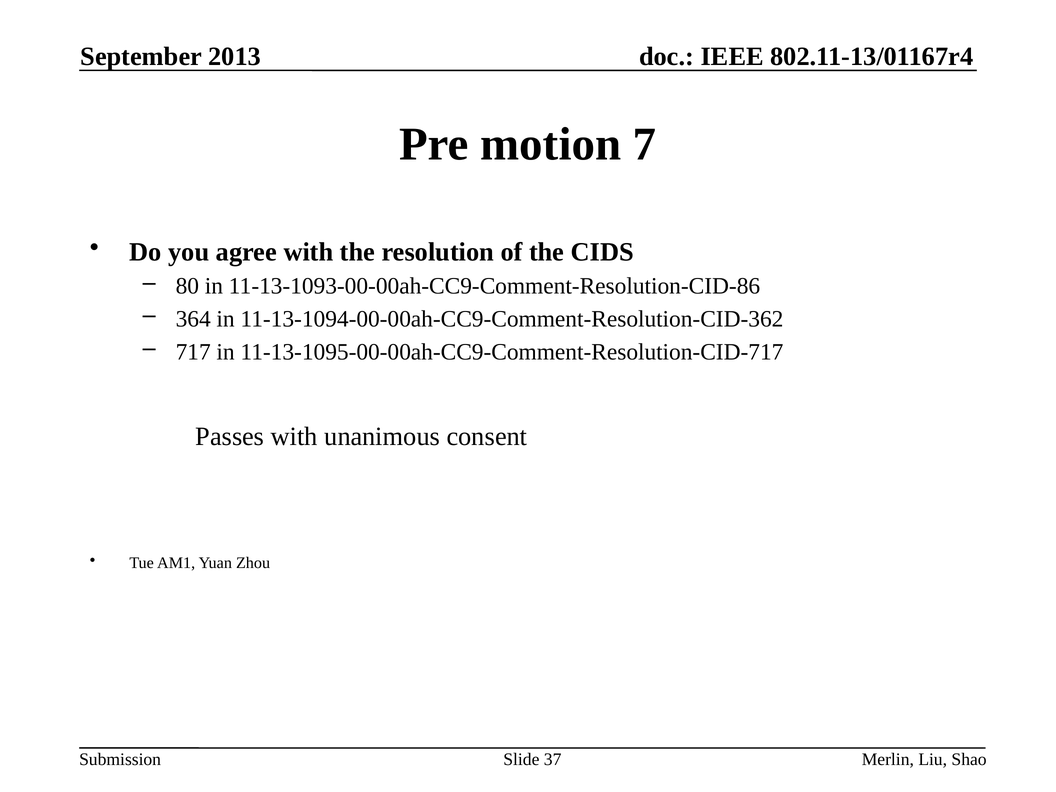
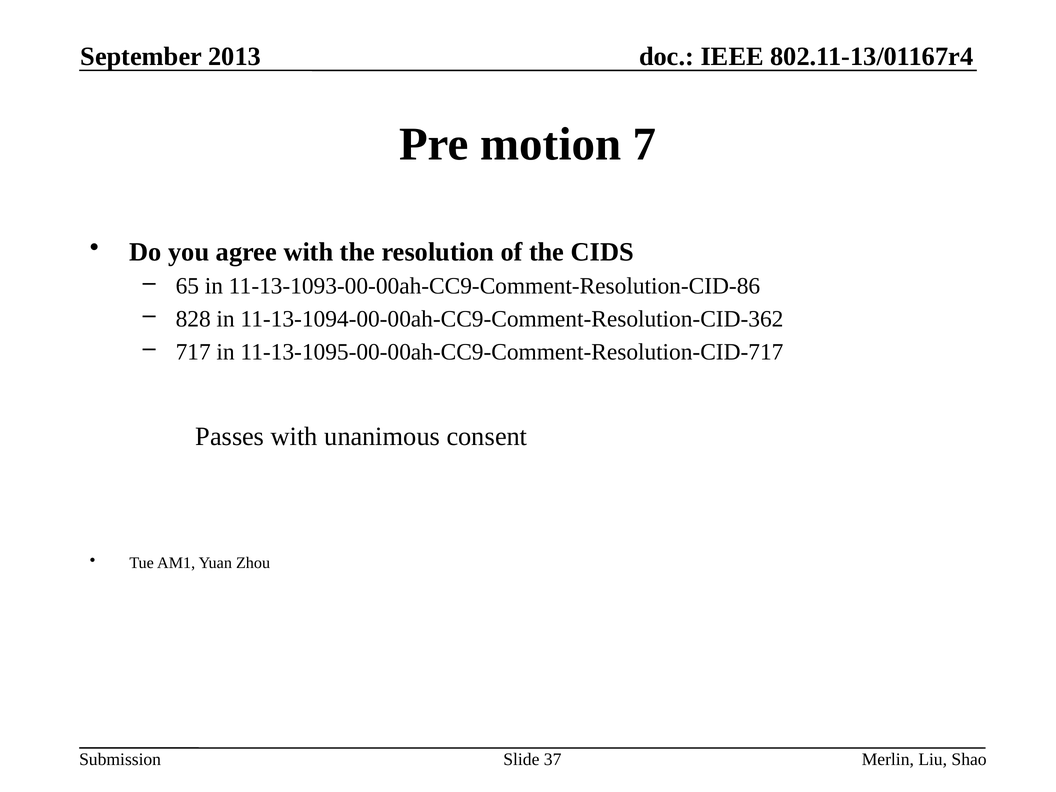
80: 80 -> 65
364: 364 -> 828
